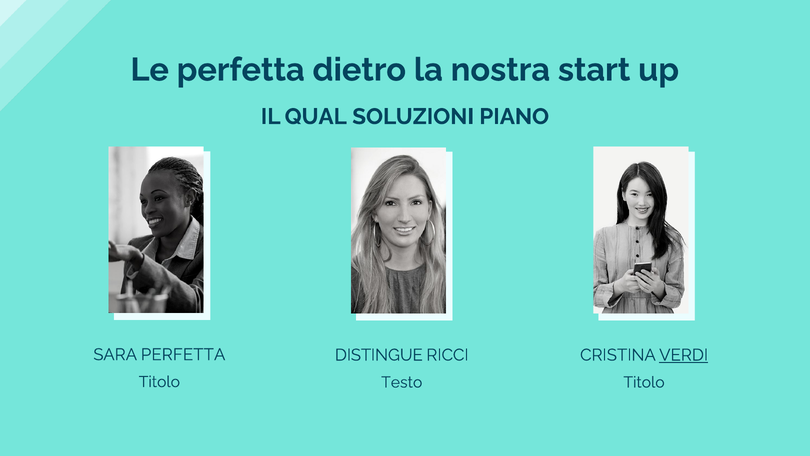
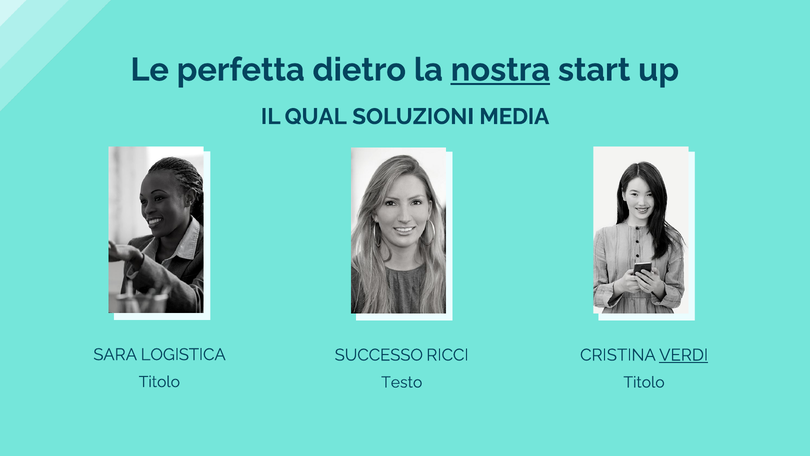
nostra underline: none -> present
PIANO: PIANO -> MEDIA
SARA PERFETTA: PERFETTA -> LOGISTICA
DISTINGUE: DISTINGUE -> SUCCESSO
